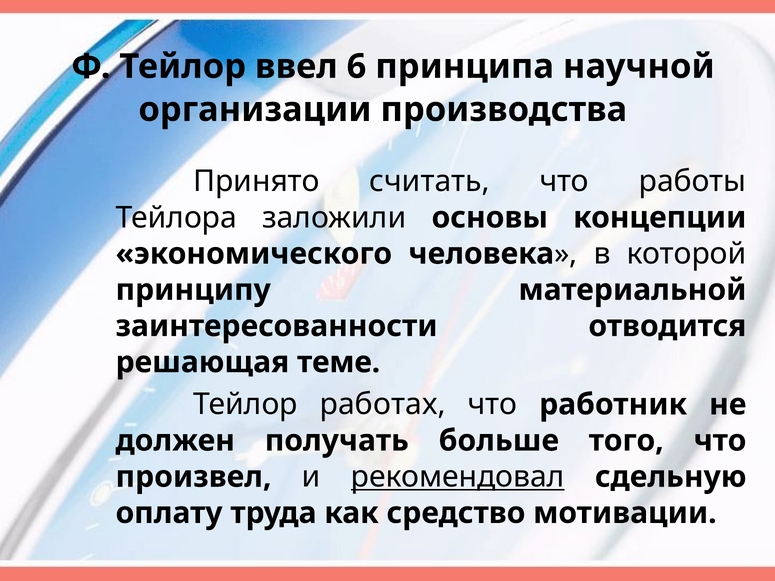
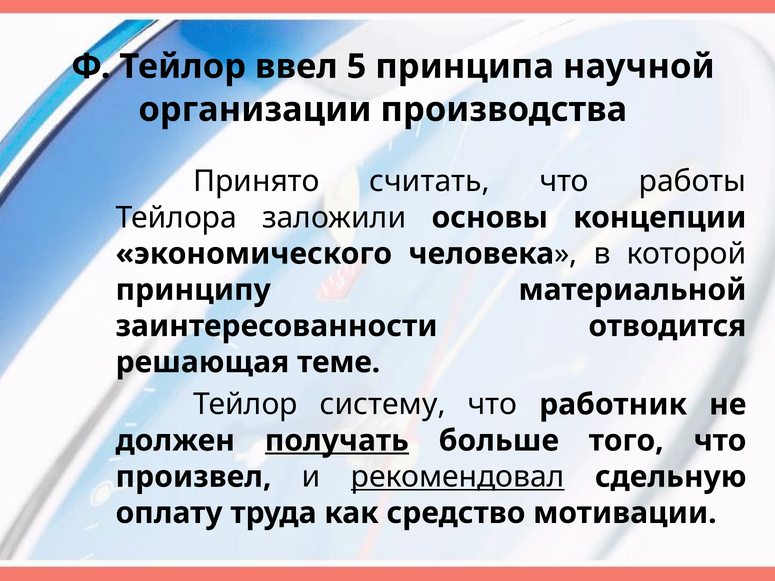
6: 6 -> 5
работах: работах -> систему
получать underline: none -> present
